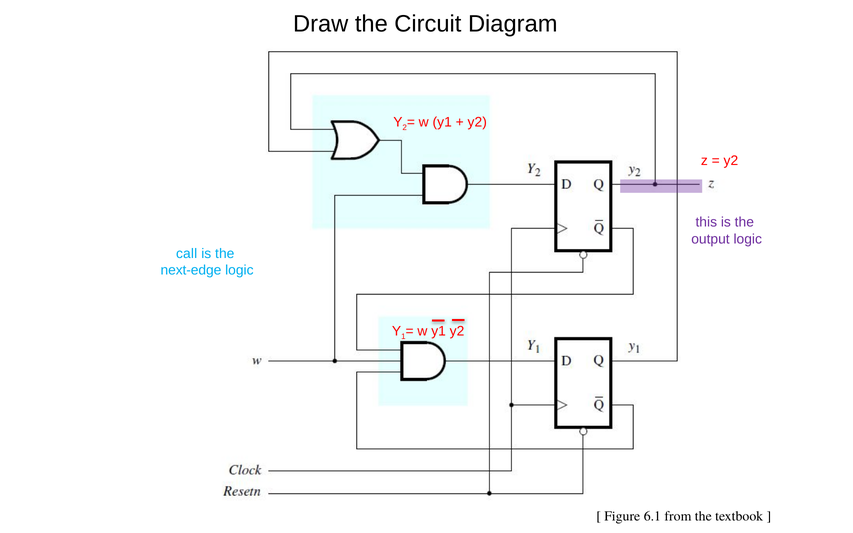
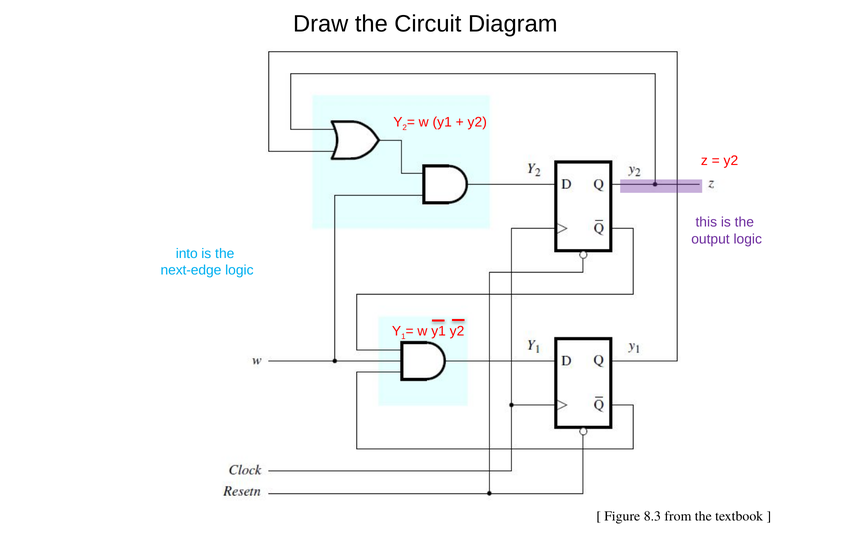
call: call -> into
6.1: 6.1 -> 8.3
